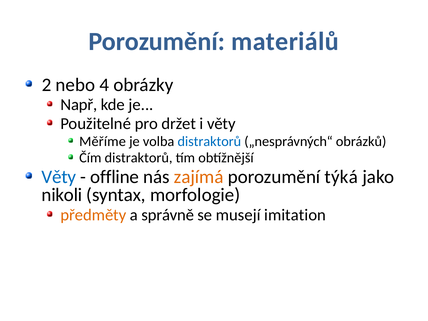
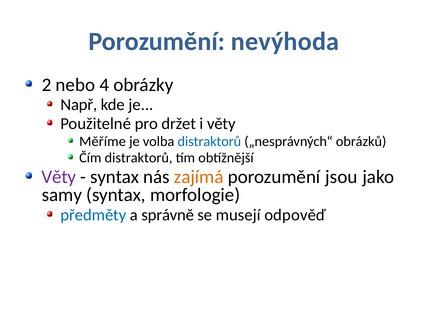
materiálů: materiálů -> nevýhoda
Věty at (59, 177) colour: blue -> purple
offline at (115, 177): offline -> syntax
týká: týká -> jsou
nikoli: nikoli -> samy
předměty colour: orange -> blue
imitation: imitation -> odpověď
